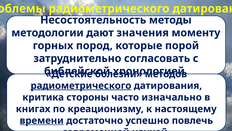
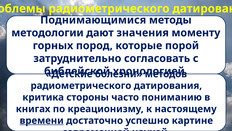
Несостоятельность: Несостоятельность -> Поднимающимися
радиометрического at (81, 85) underline: present -> none
изначально: изначально -> пониманию
повлечь: повлечь -> картине
